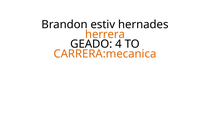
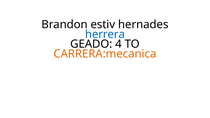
herrera colour: orange -> blue
